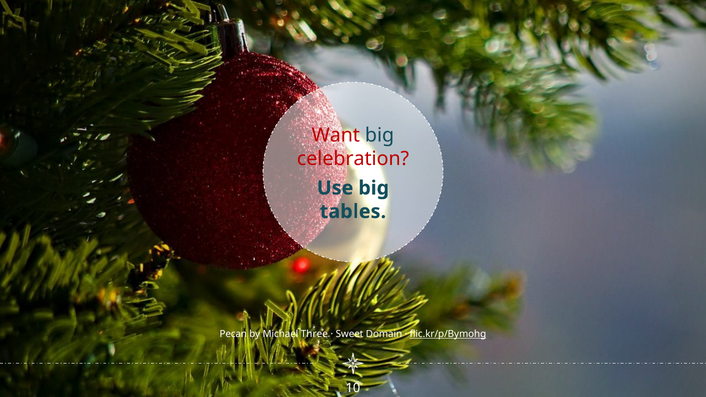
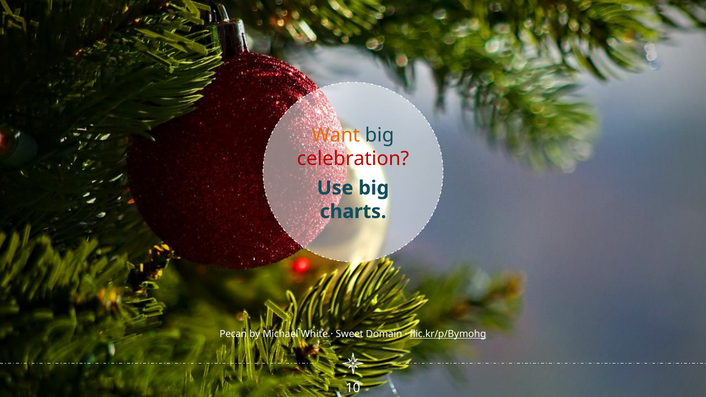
Want colour: red -> orange
tables: tables -> charts
Three: Three -> White
